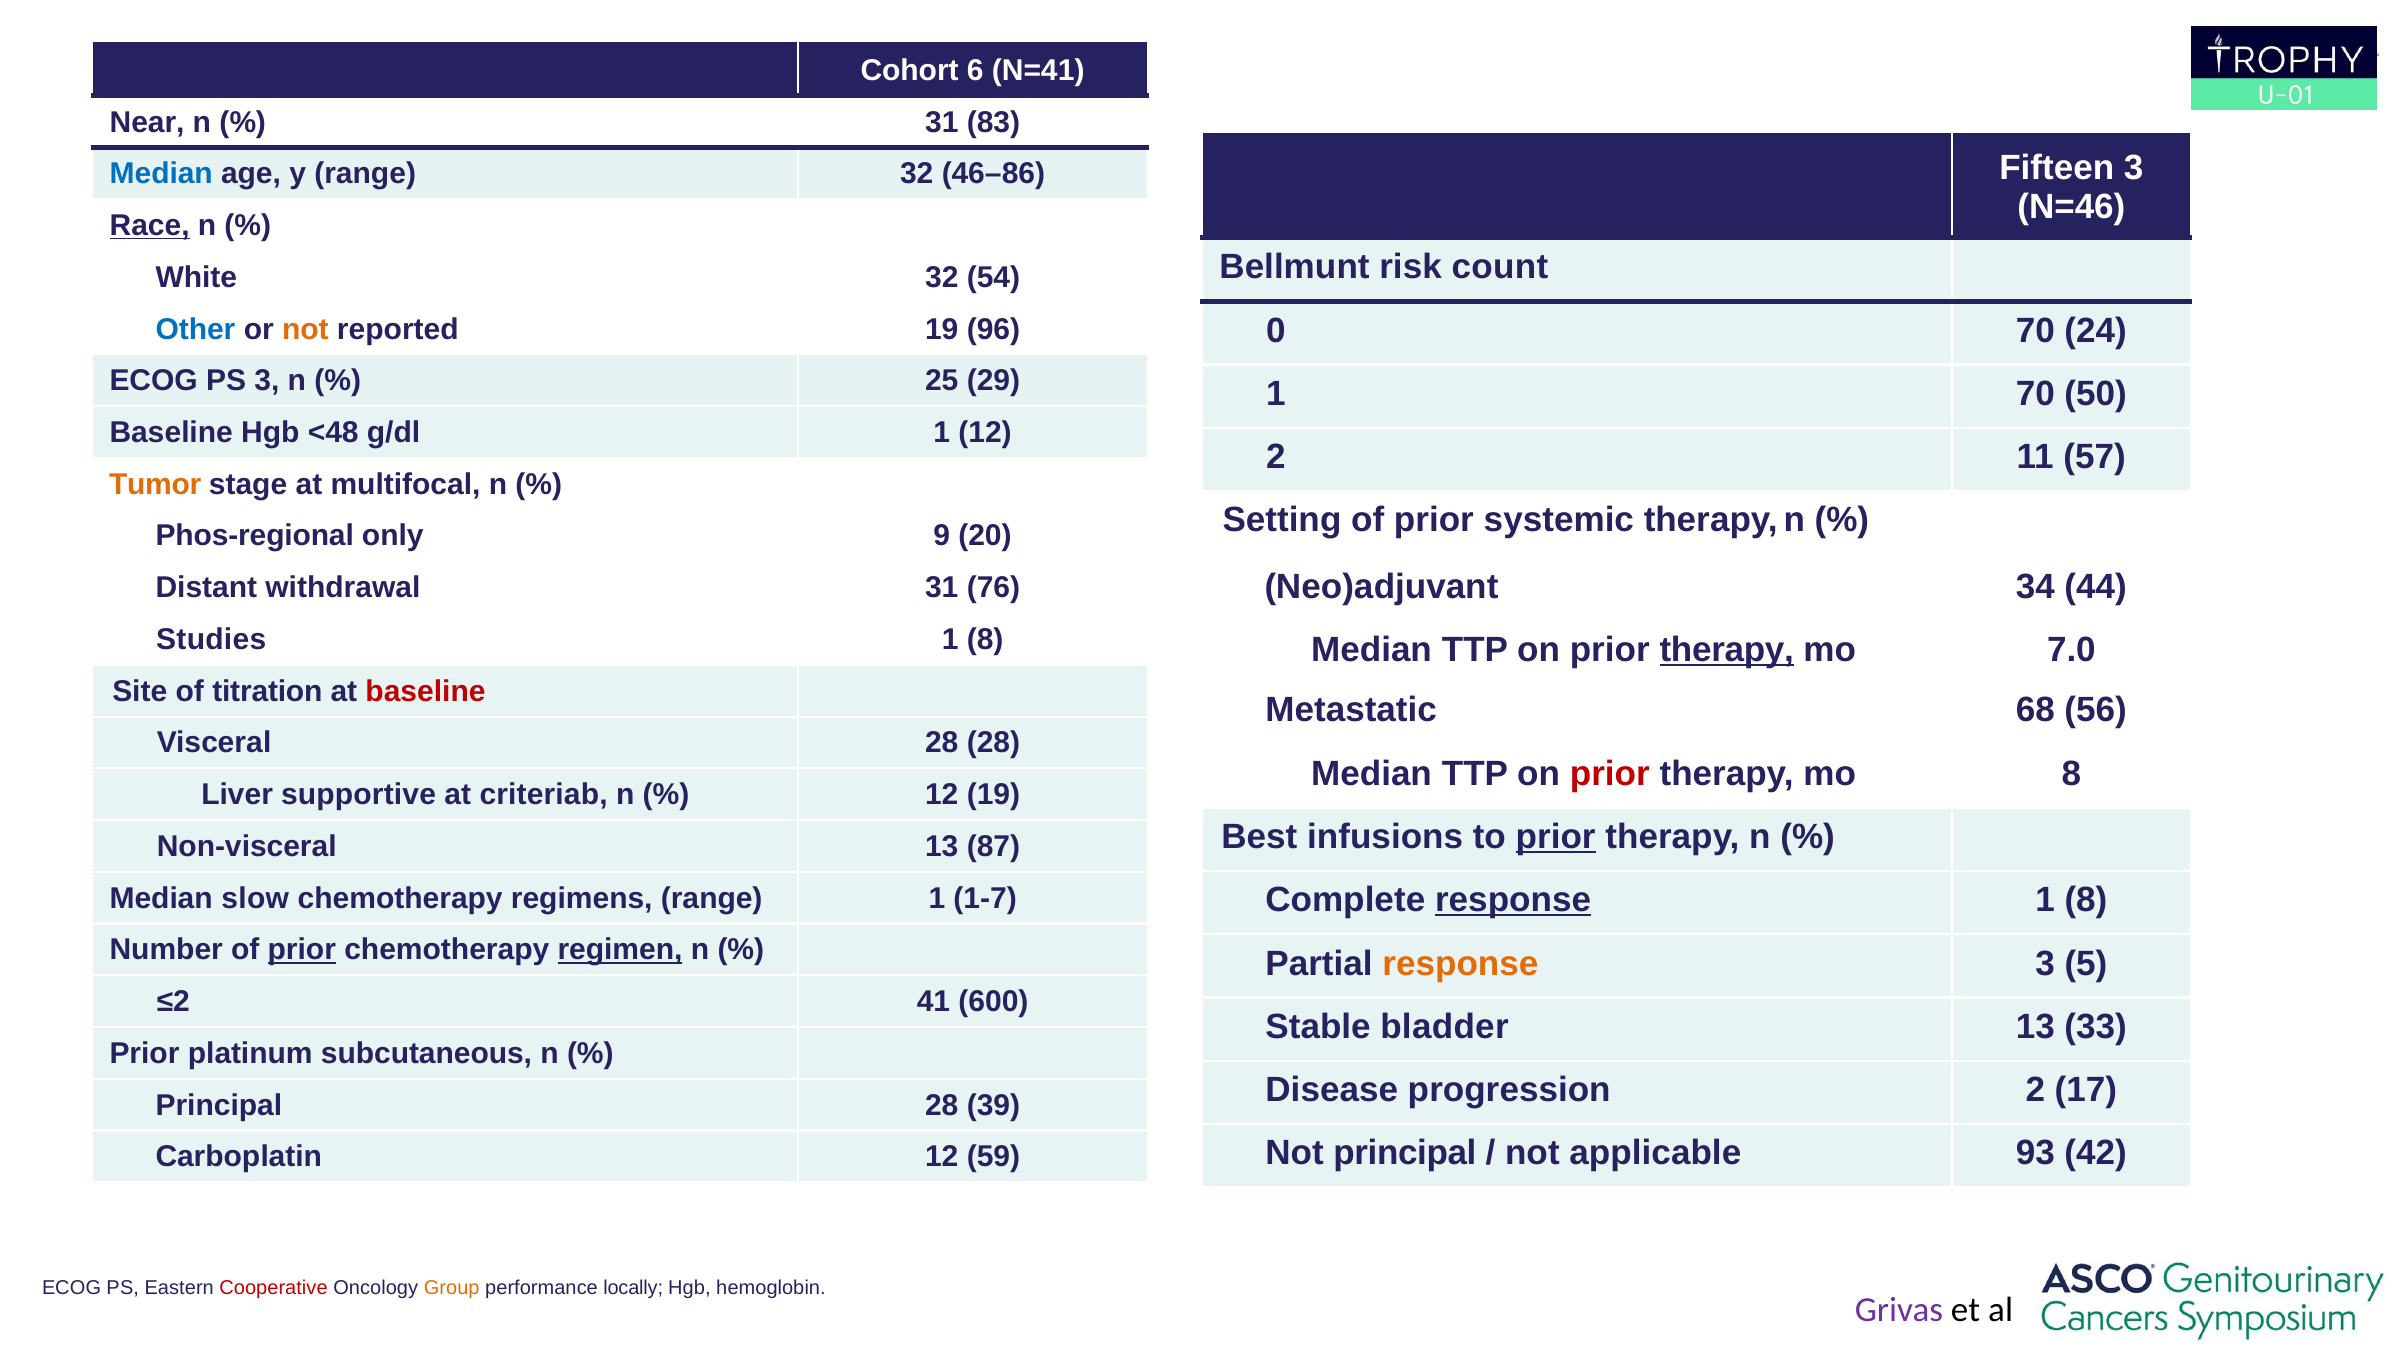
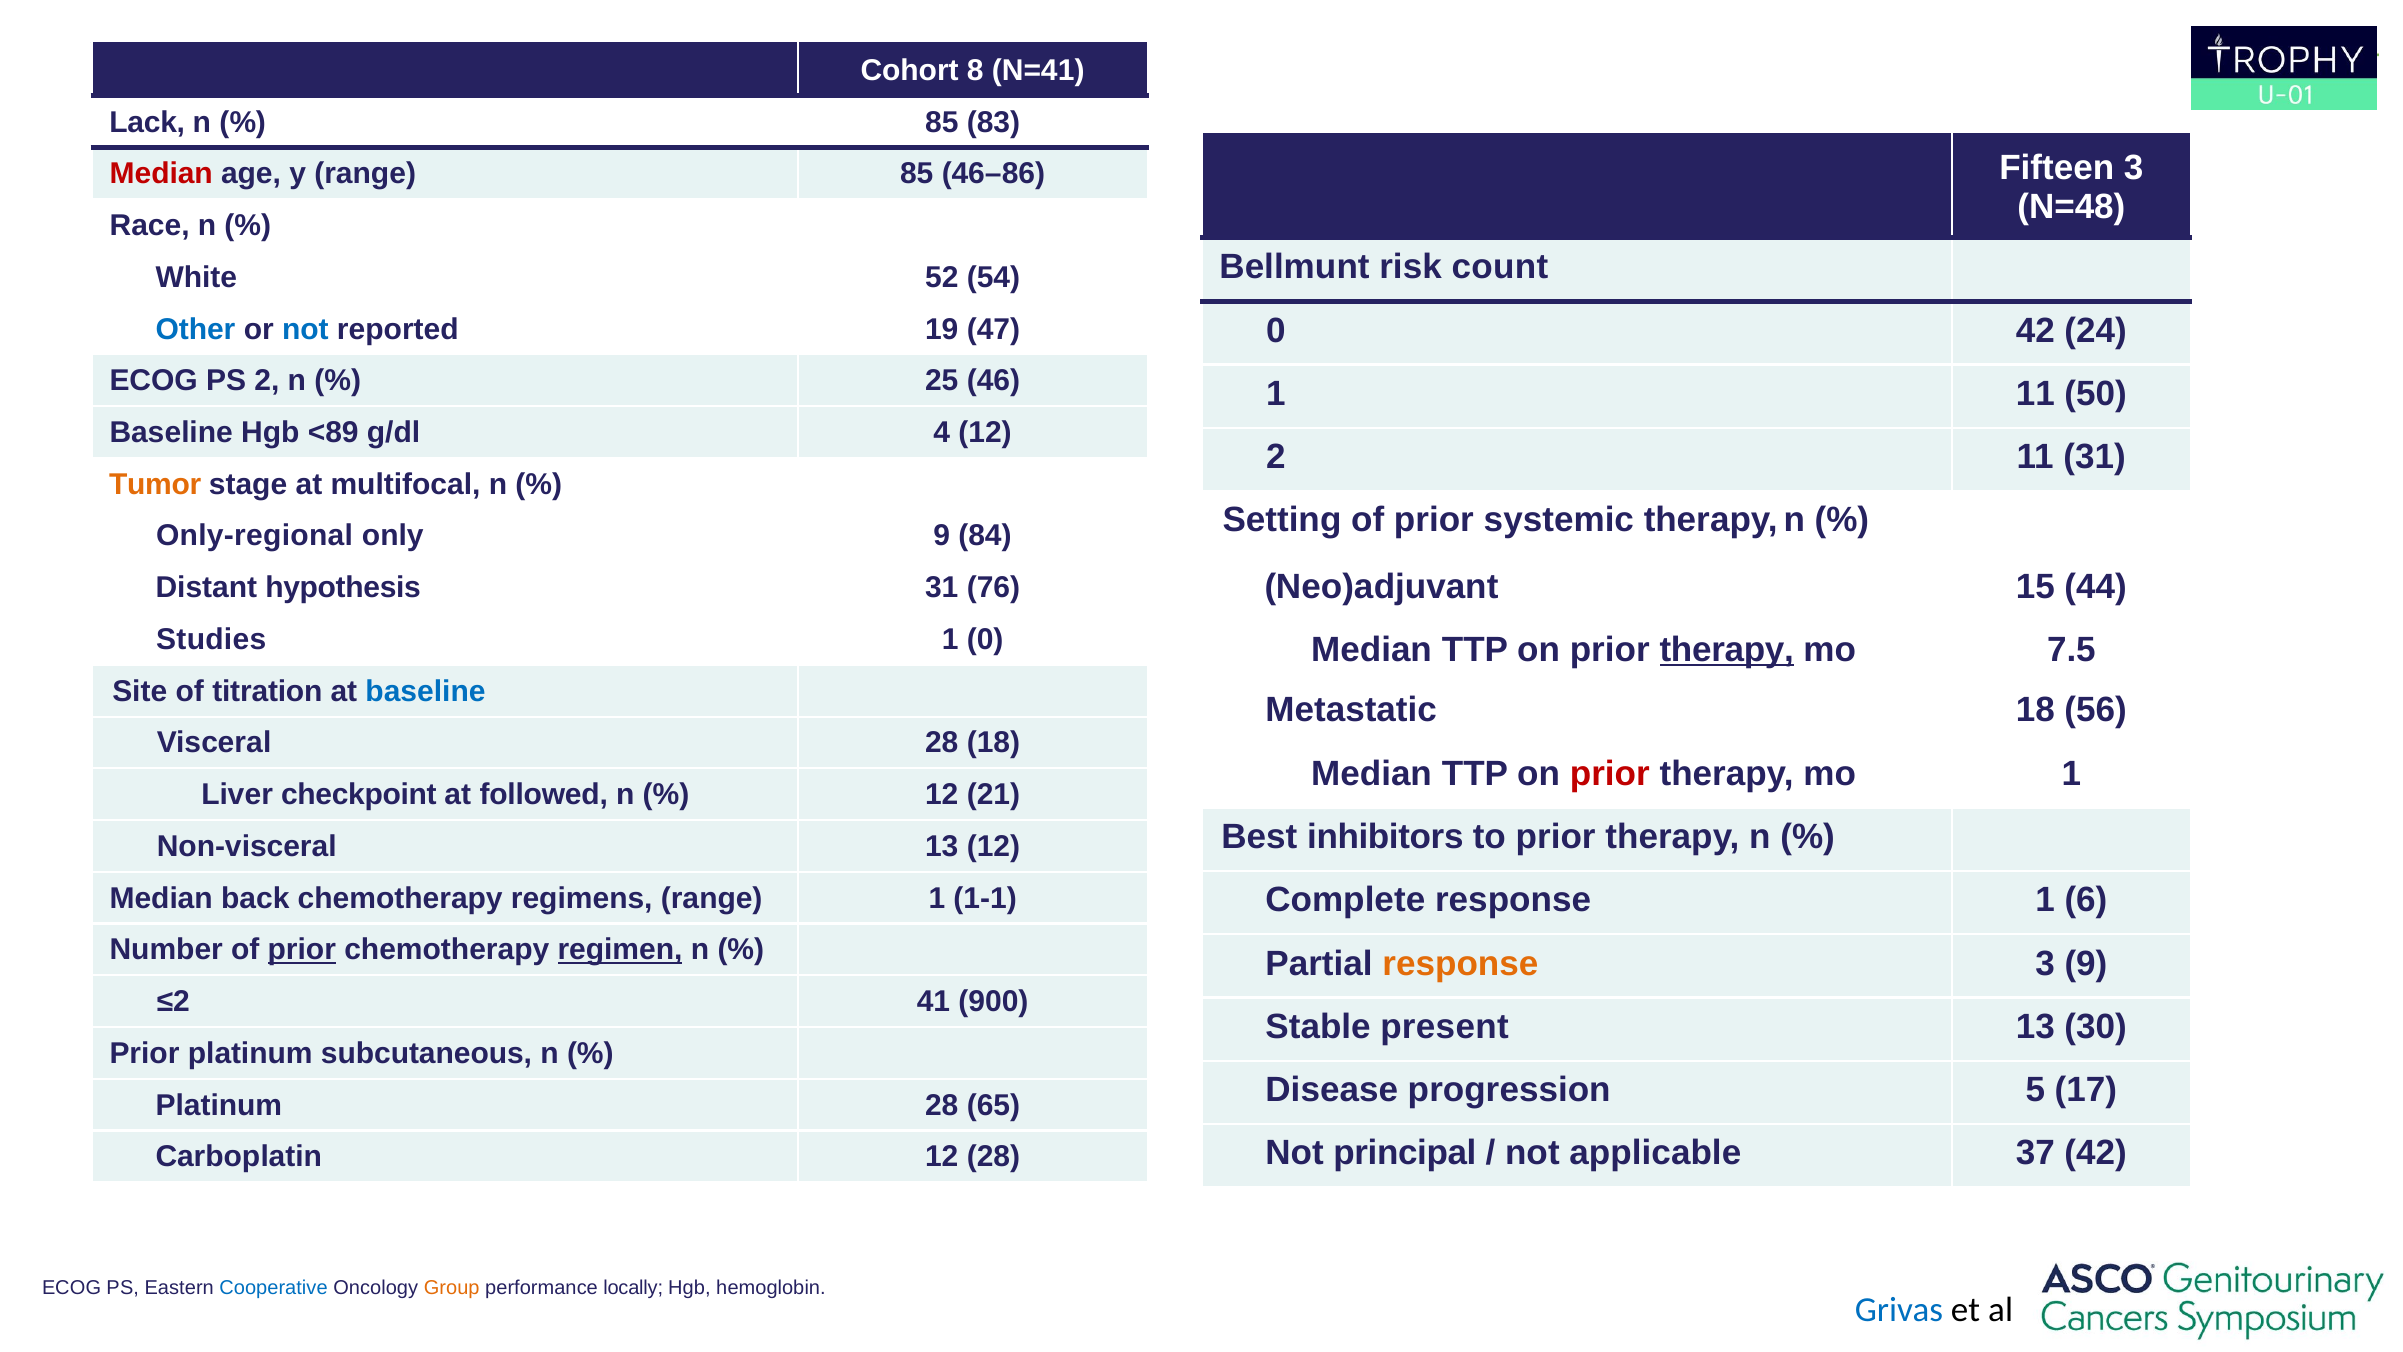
6: 6 -> 8
Near: Near -> Lack
31 at (942, 122): 31 -> 85
Median at (161, 174) colour: blue -> red
range 32: 32 -> 85
N=46: N=46 -> N=48
Race underline: present -> none
White 32: 32 -> 52
0 70: 70 -> 42
not at (305, 329) colour: orange -> blue
96: 96 -> 47
PS 3: 3 -> 2
29: 29 -> 46
1 70: 70 -> 11
<48: <48 -> <89
g/dl 1: 1 -> 4
11 57: 57 -> 31
Phos-regional: Phos-regional -> Only-regional
20: 20 -> 84
34: 34 -> 15
withdrawal: withdrawal -> hypothesis
8 at (985, 639): 8 -> 0
7.0: 7.0 -> 7.5
baseline at (425, 691) colour: red -> blue
Metastatic 68: 68 -> 18
28 28: 28 -> 18
mo 8: 8 -> 1
supportive: supportive -> checkpoint
criteriab: criteriab -> followed
12 19: 19 -> 21
infusions: infusions -> inhibitors
prior at (1556, 837) underline: present -> none
13 87: 87 -> 12
response at (1513, 900) underline: present -> none
8 at (2086, 900): 8 -> 6
slow: slow -> back
1-7: 1-7 -> 1-1
3 5: 5 -> 9
600: 600 -> 900
bladder: bladder -> present
33: 33 -> 30
progression 2: 2 -> 5
Principal at (219, 1105): Principal -> Platinum
39: 39 -> 65
93: 93 -> 37
12 59: 59 -> 28
Cooperative colour: red -> blue
Grivas colour: purple -> blue
